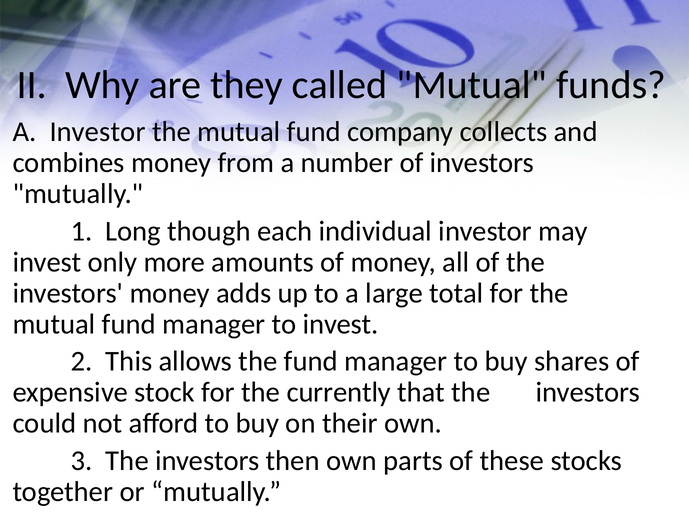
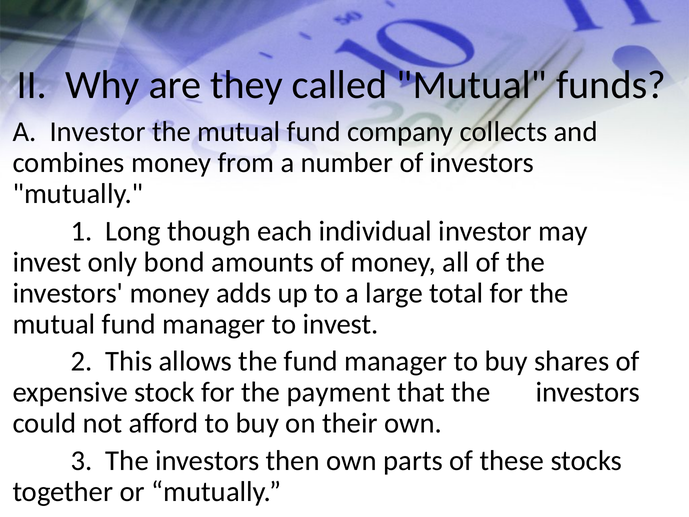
more: more -> bond
currently: currently -> payment
